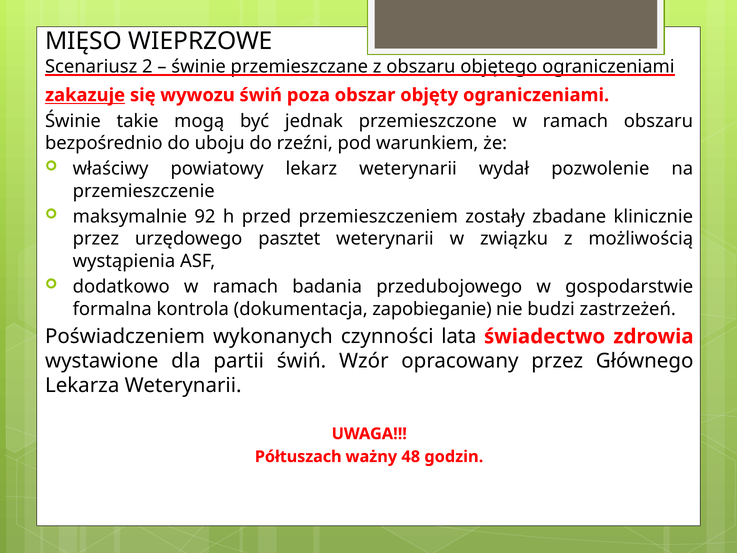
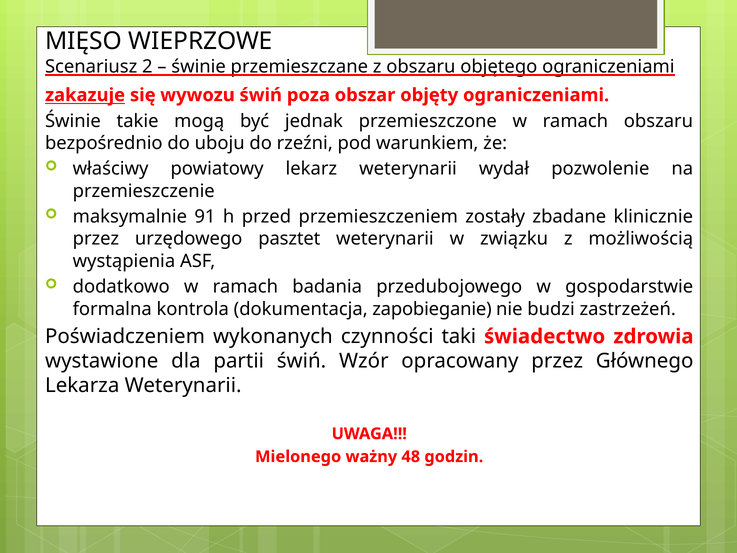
92: 92 -> 91
lata: lata -> taki
Półtuszach: Półtuszach -> Mielonego
